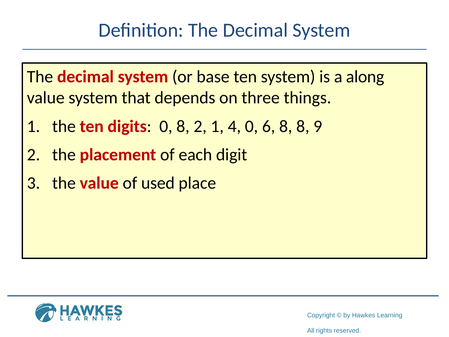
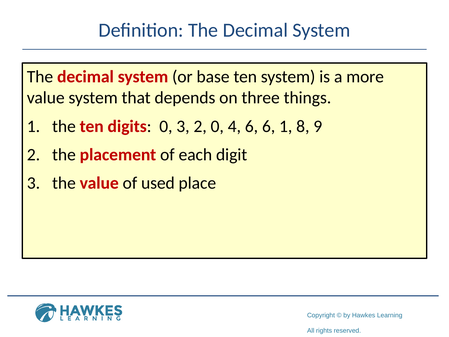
along: along -> more
0 8: 8 -> 3
2 1: 1 -> 0
4 0: 0 -> 6
6 8: 8 -> 1
